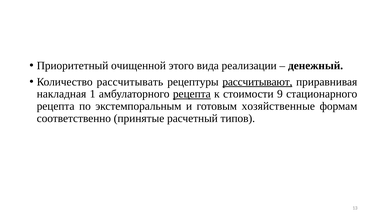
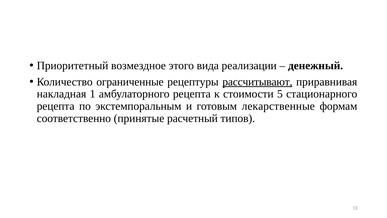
очищенной: очищенной -> возмездное
рассчитывать: рассчитывать -> ограниченные
рецепта at (192, 94) underline: present -> none
9: 9 -> 5
хозяйственные: хозяйственные -> лекарственные
